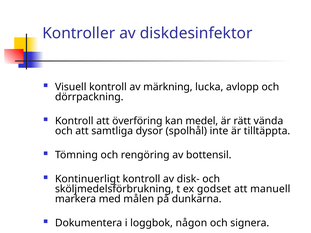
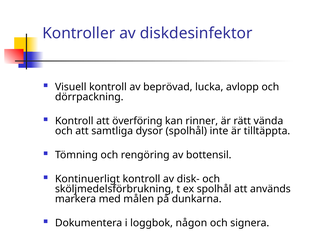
märkning: märkning -> beprövad
medel: medel -> rinner
ex godset: godset -> spolhål
manuell: manuell -> används
